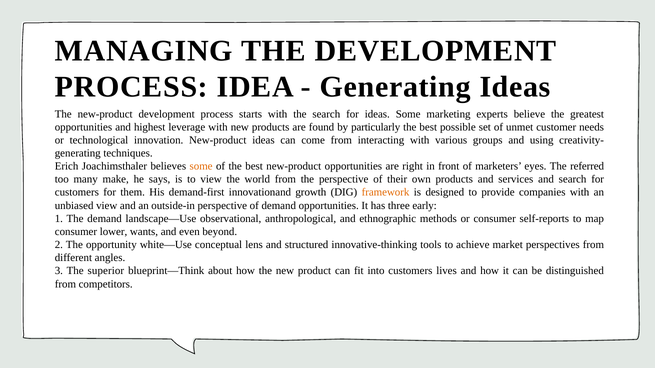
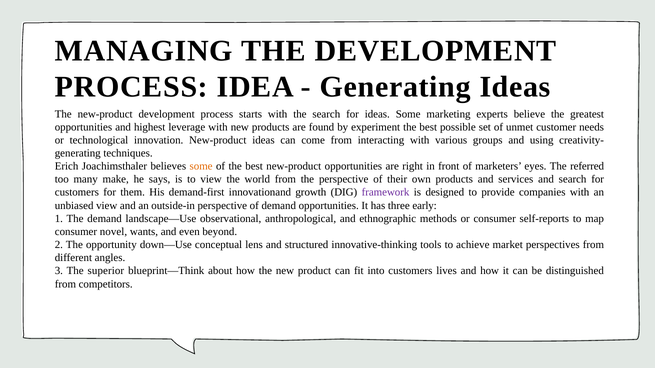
particularly: particularly -> experiment
framework colour: orange -> purple
lower: lower -> novel
white—Use: white—Use -> down—Use
